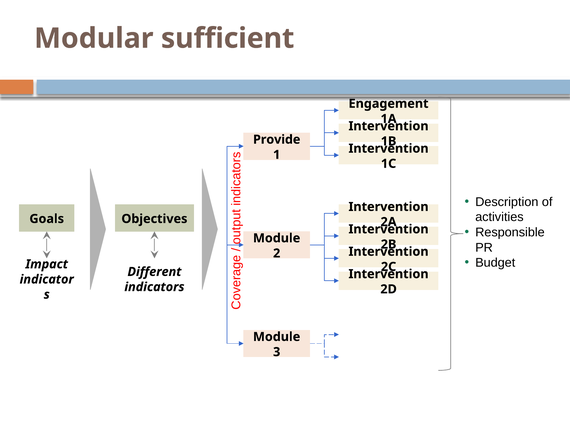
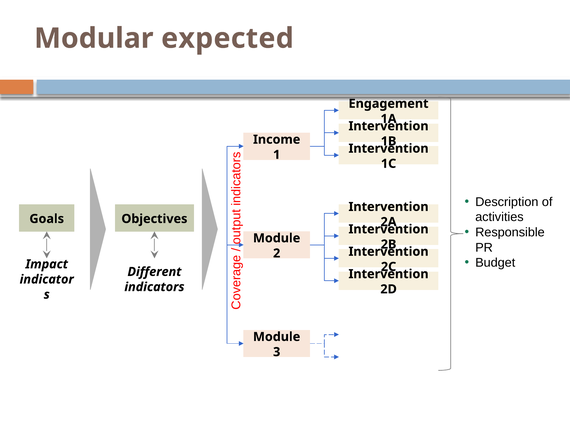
sufficient: sufficient -> expected
Provide: Provide -> Income
